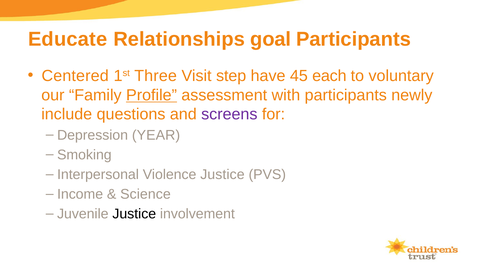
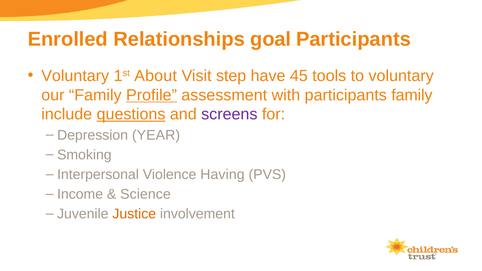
Educate: Educate -> Enrolled
Centered at (75, 76): Centered -> Voluntary
Three: Three -> About
each: each -> tools
participants newly: newly -> family
questions underline: none -> present
Violence Justice: Justice -> Having
Justice at (134, 214) colour: black -> orange
